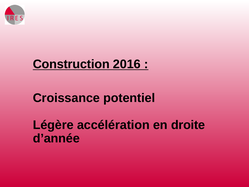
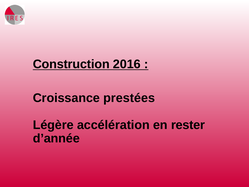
potentiel: potentiel -> prestées
droite: droite -> rester
